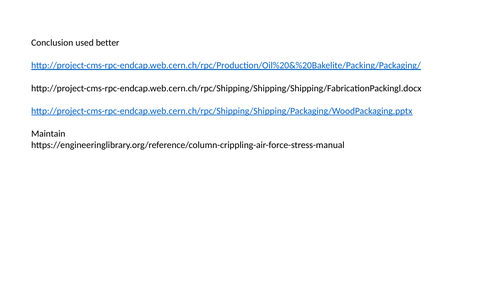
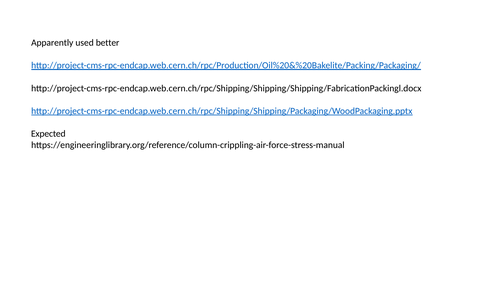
Conclusion: Conclusion -> Apparently
Maintain: Maintain -> Expected
